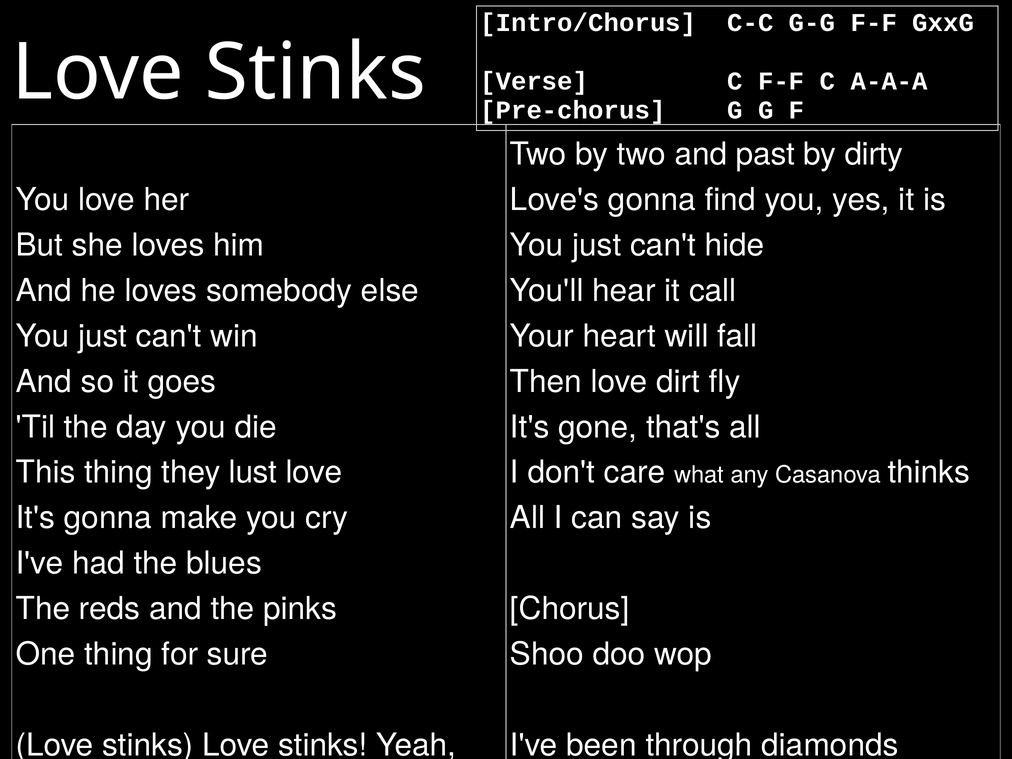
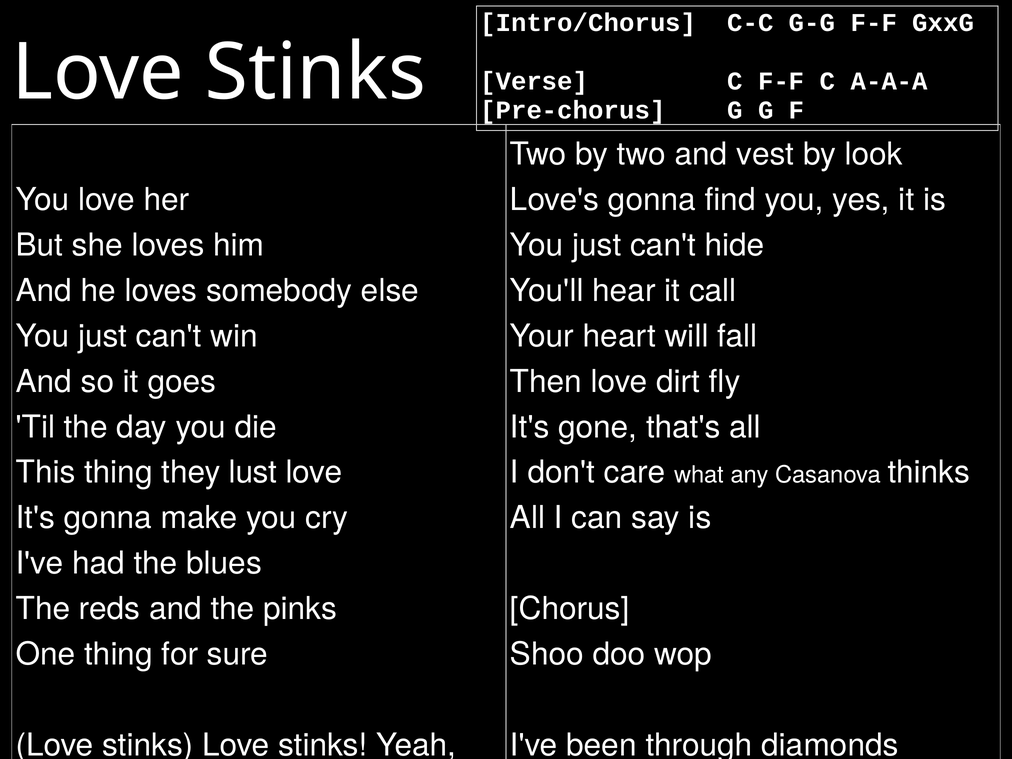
past: past -> vest
dirty: dirty -> look
